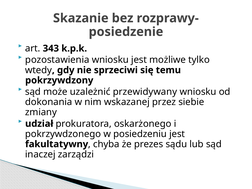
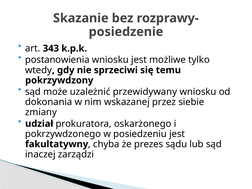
pozostawienia: pozostawienia -> postanowienia
